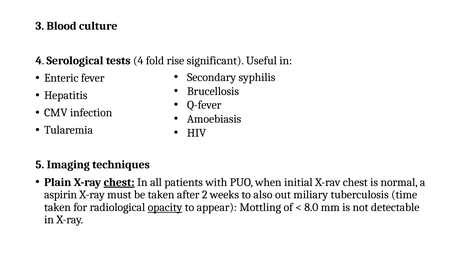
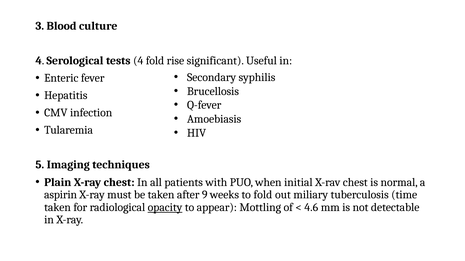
chest at (119, 183) underline: present -> none
2: 2 -> 9
to also: also -> fold
8.0: 8.0 -> 4.6
